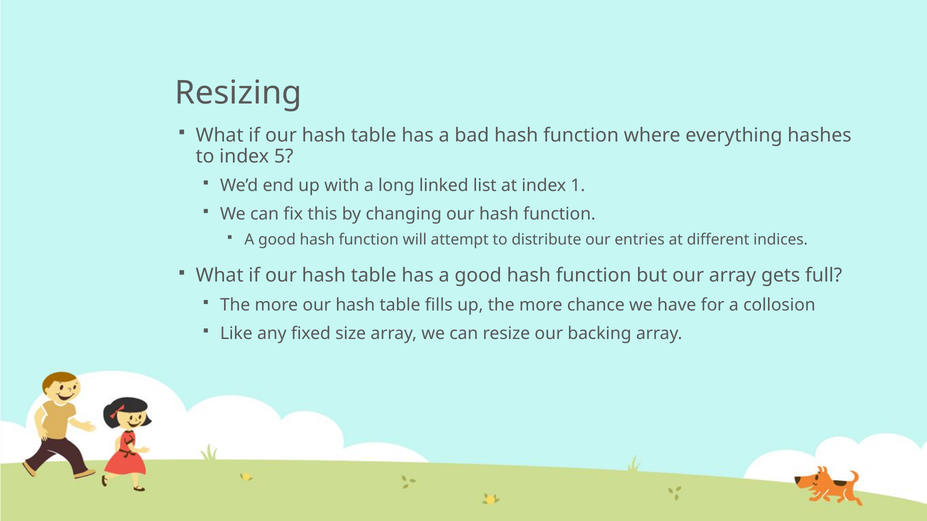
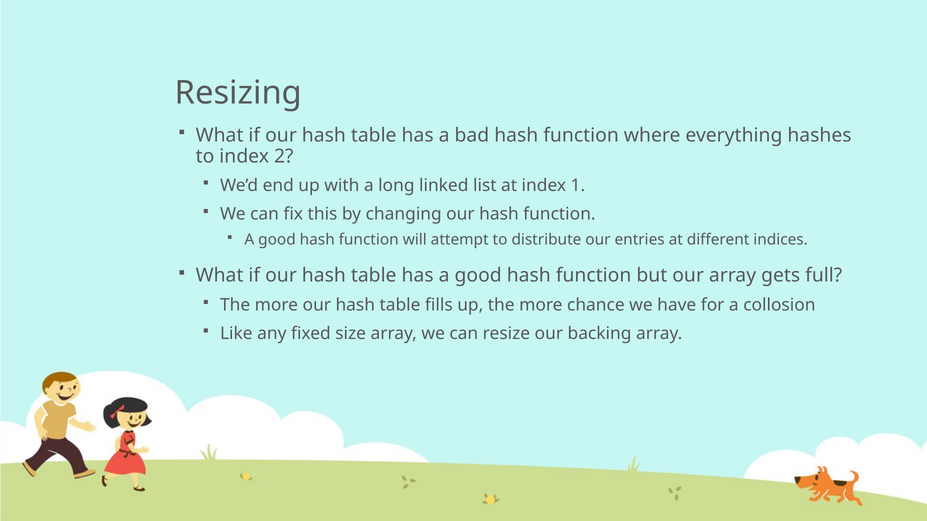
5: 5 -> 2
